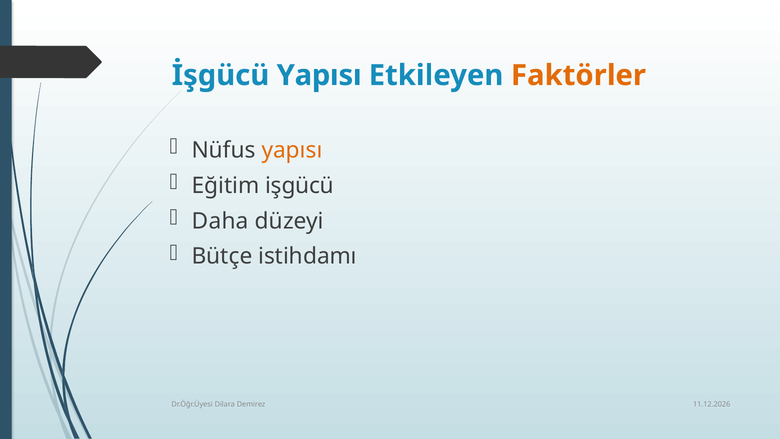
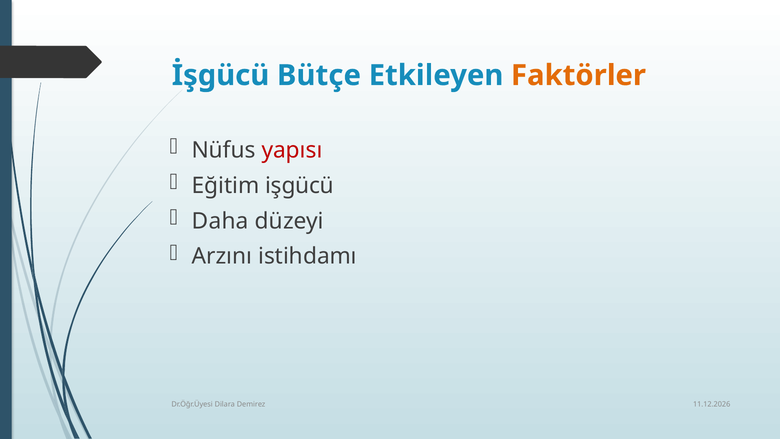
İşgücü Yapısı: Yapısı -> Bütçe
yapısı at (292, 150) colour: orange -> red
Bütçe: Bütçe -> Arzını
